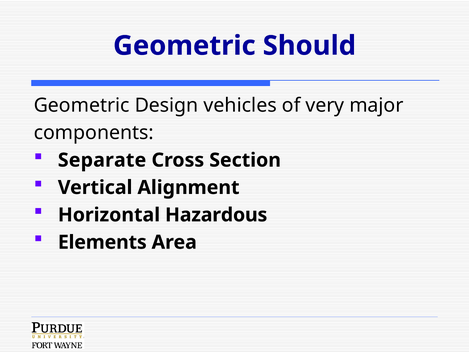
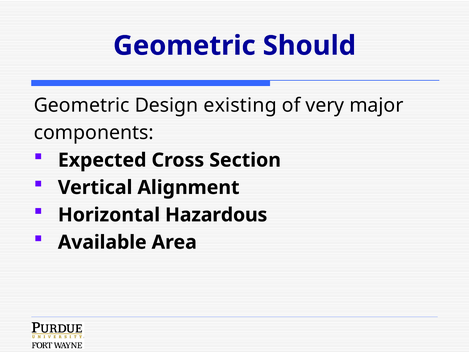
vehicles: vehicles -> existing
Separate: Separate -> Expected
Elements: Elements -> Available
